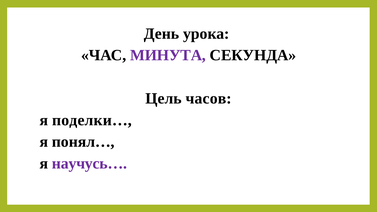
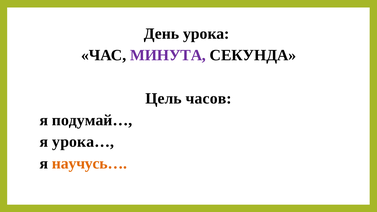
поделки…: поделки… -> подумай…
понял…: понял… -> урока…
научусь… colour: purple -> orange
